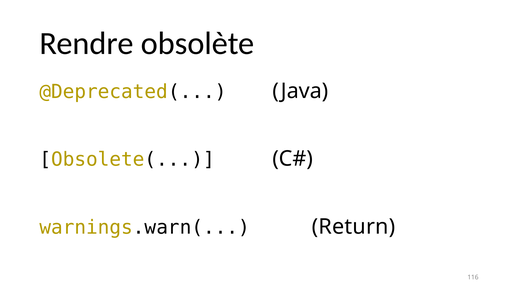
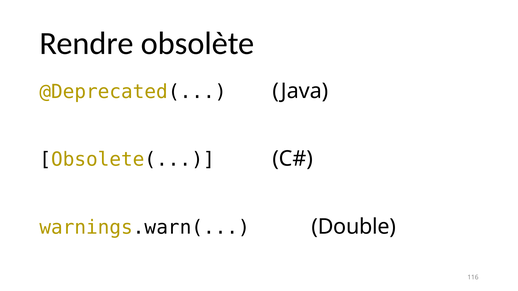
Return: Return -> Double
